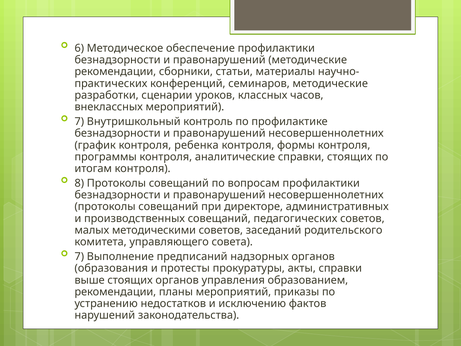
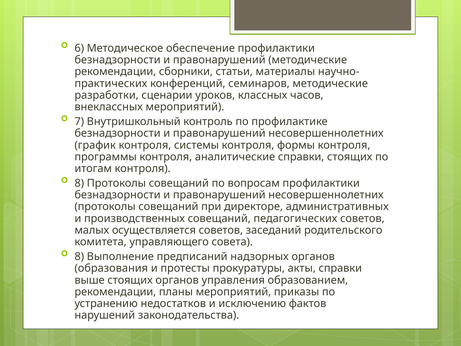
ребенка: ребенка -> системы
методическими: методическими -> осуществляется
7 at (79, 256): 7 -> 8
